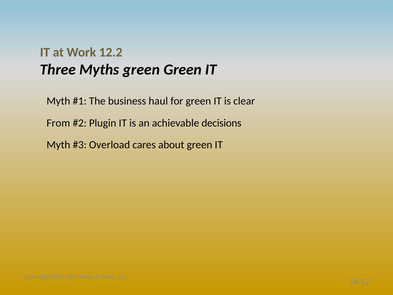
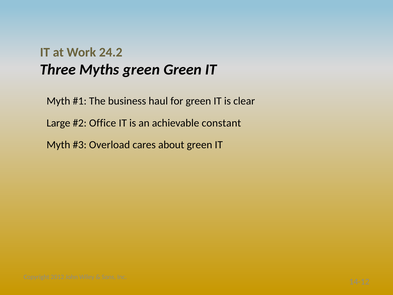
12.2: 12.2 -> 24.2
From: From -> Large
Plugin: Plugin -> Office
decisions: decisions -> constant
